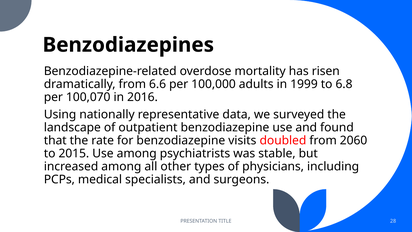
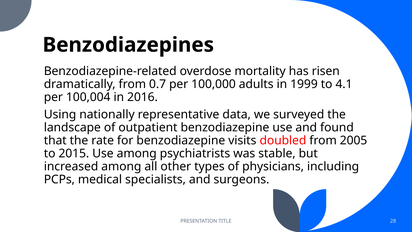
6.6: 6.6 -> 0.7
6.8: 6.8 -> 4.1
100,070: 100,070 -> 100,004
2060: 2060 -> 2005
